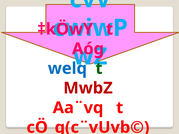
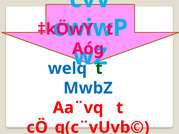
MwbZ colour: red -> blue
